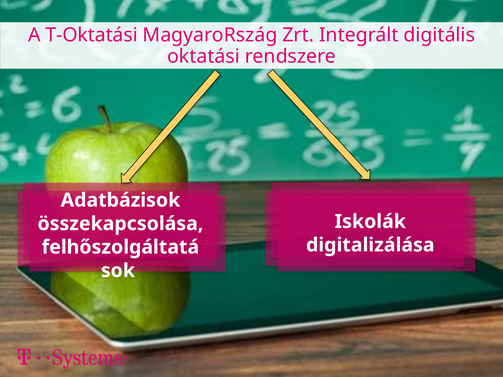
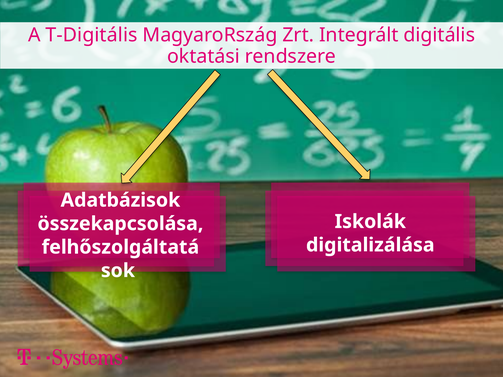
T-Oktatási: T-Oktatási -> T-Digitális
